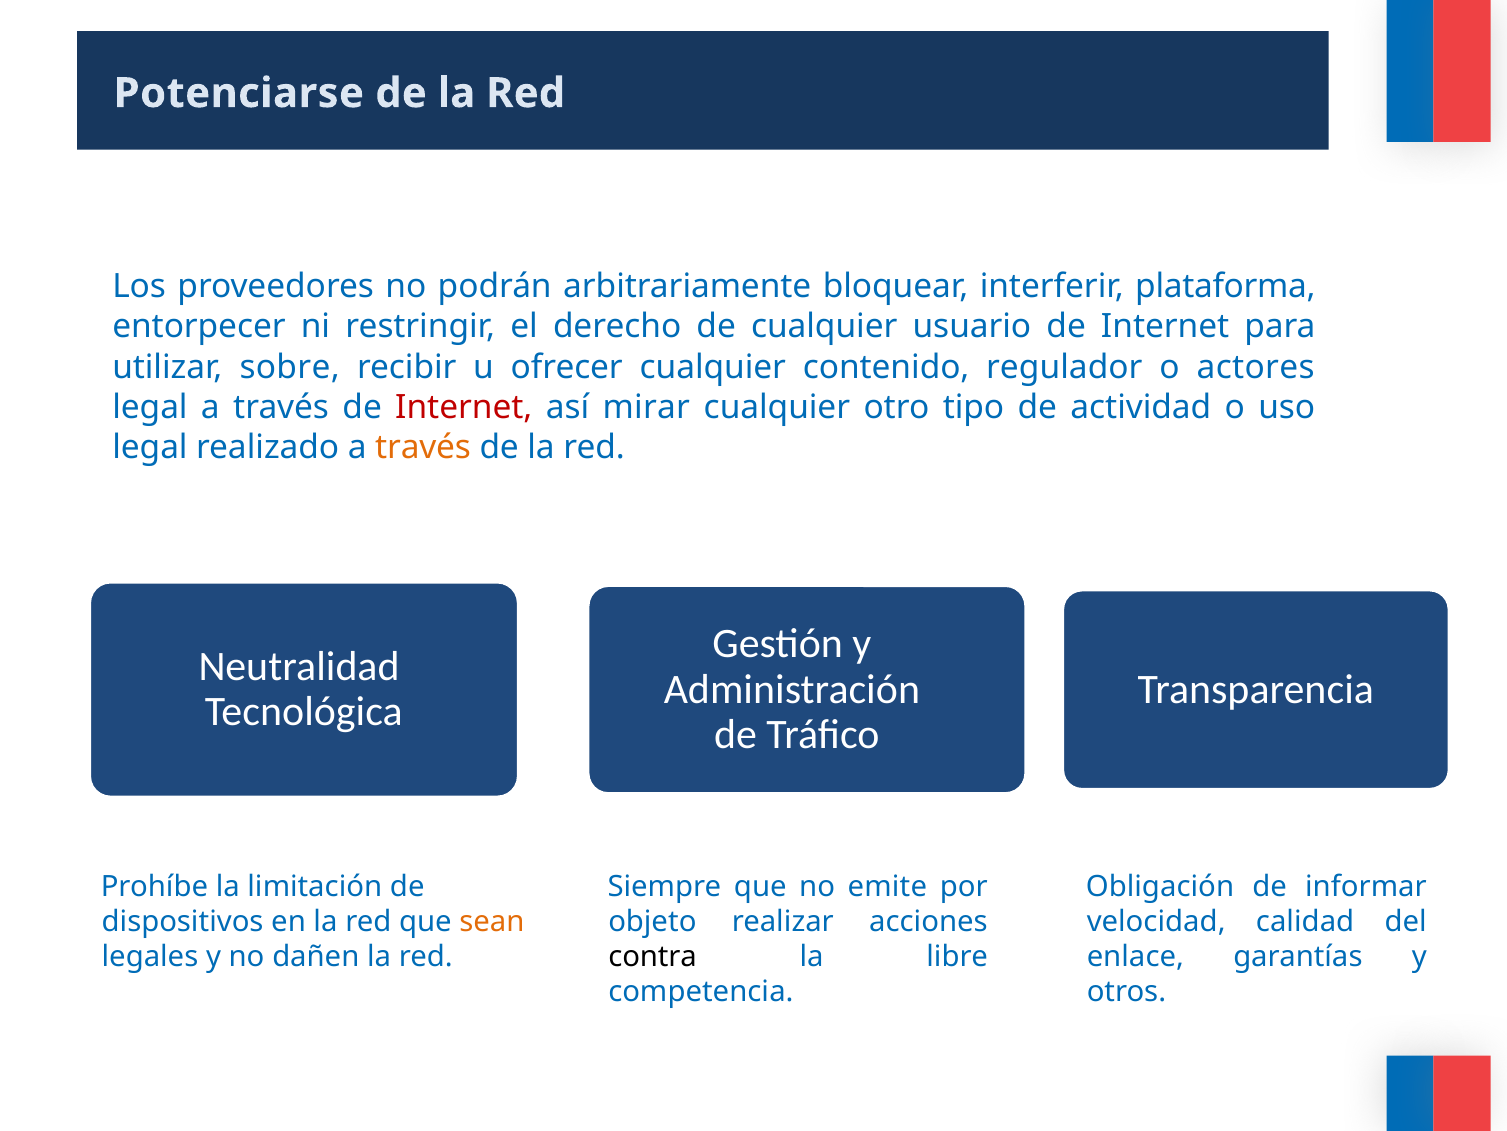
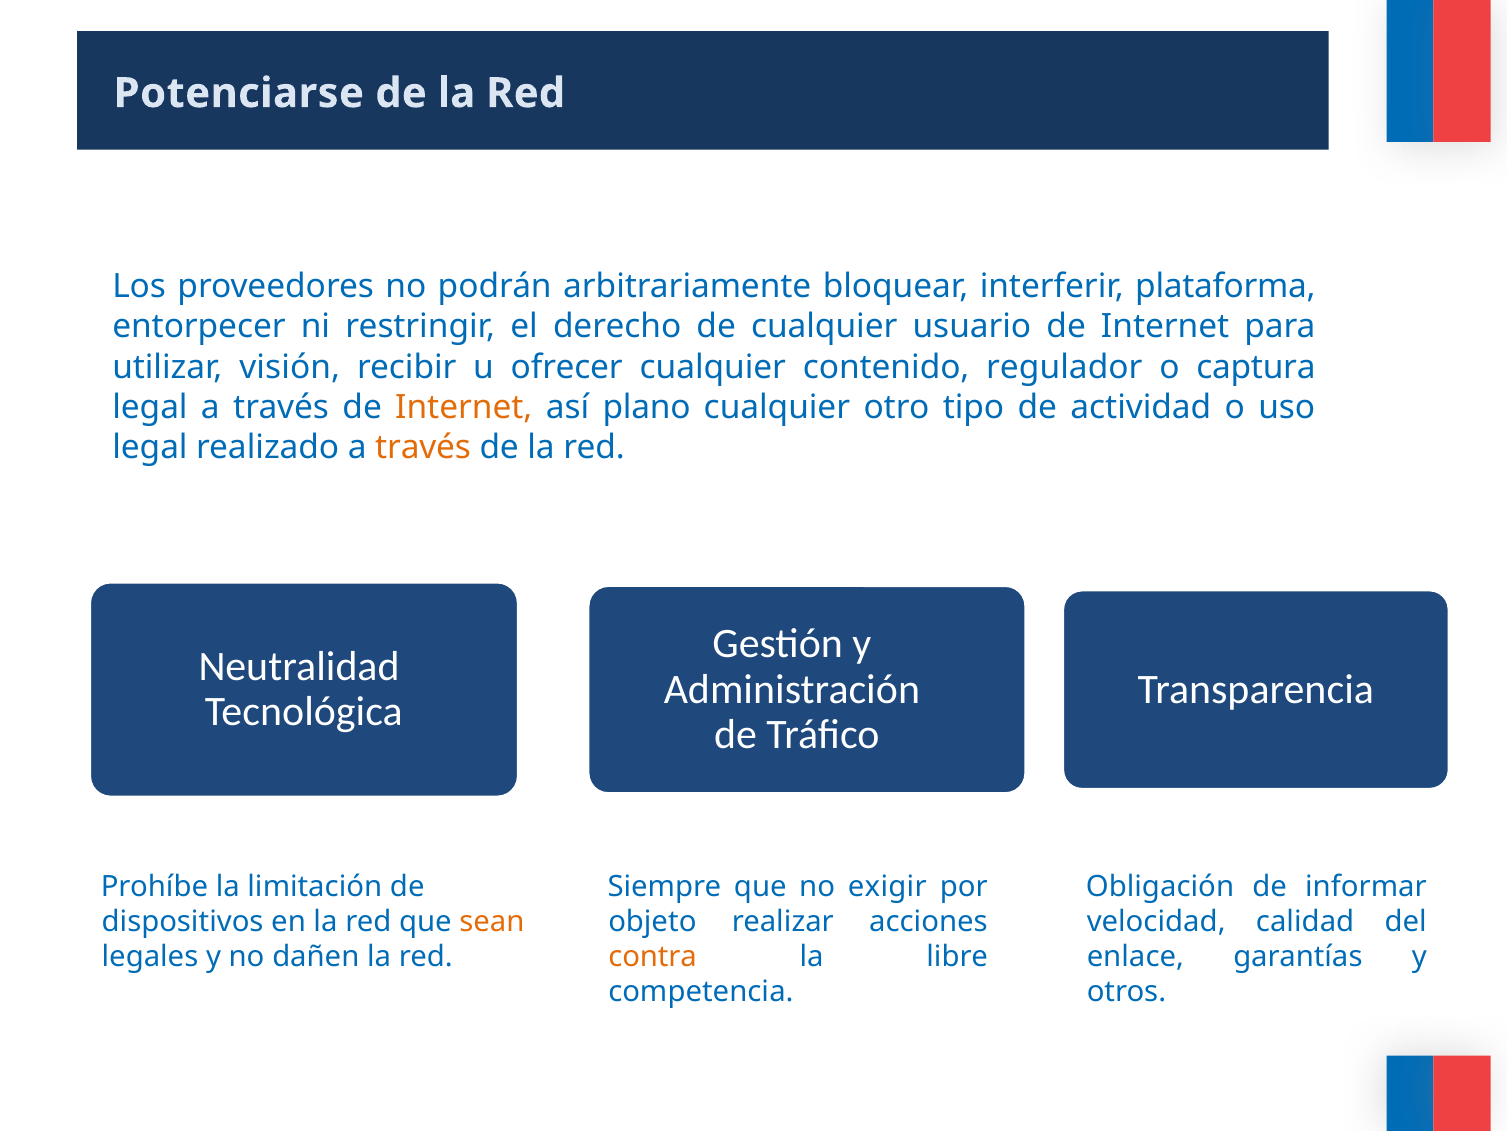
sobre: sobre -> visión
actores: actores -> captura
Internet at (464, 407) colour: red -> orange
mirar: mirar -> plano
emite: emite -> exigir
contra colour: black -> orange
